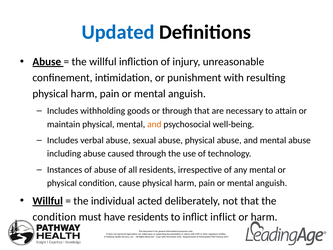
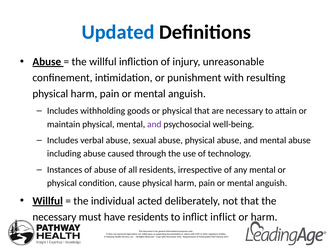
goods or through: through -> physical
and at (154, 124) colour: orange -> purple
condition at (54, 217): condition -> necessary
